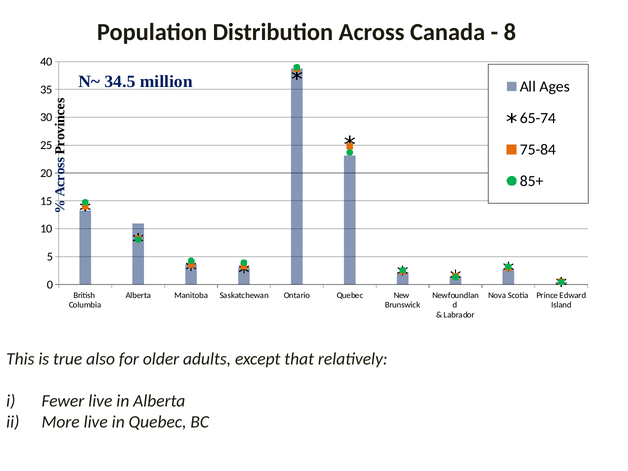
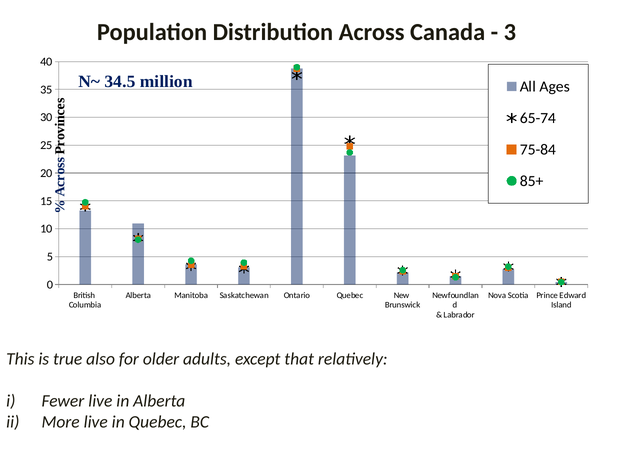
8: 8 -> 3
